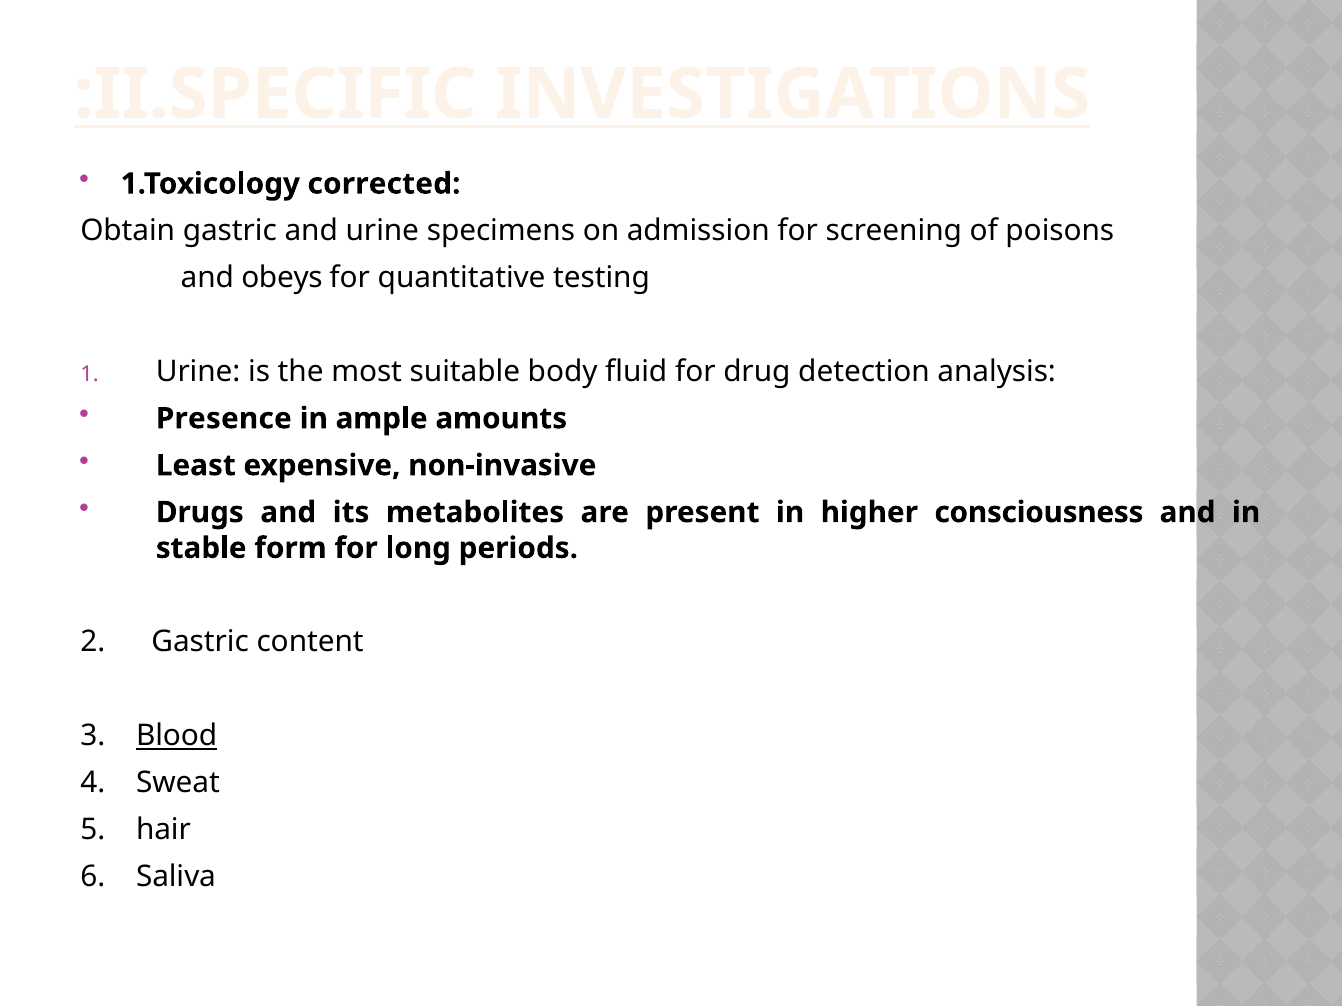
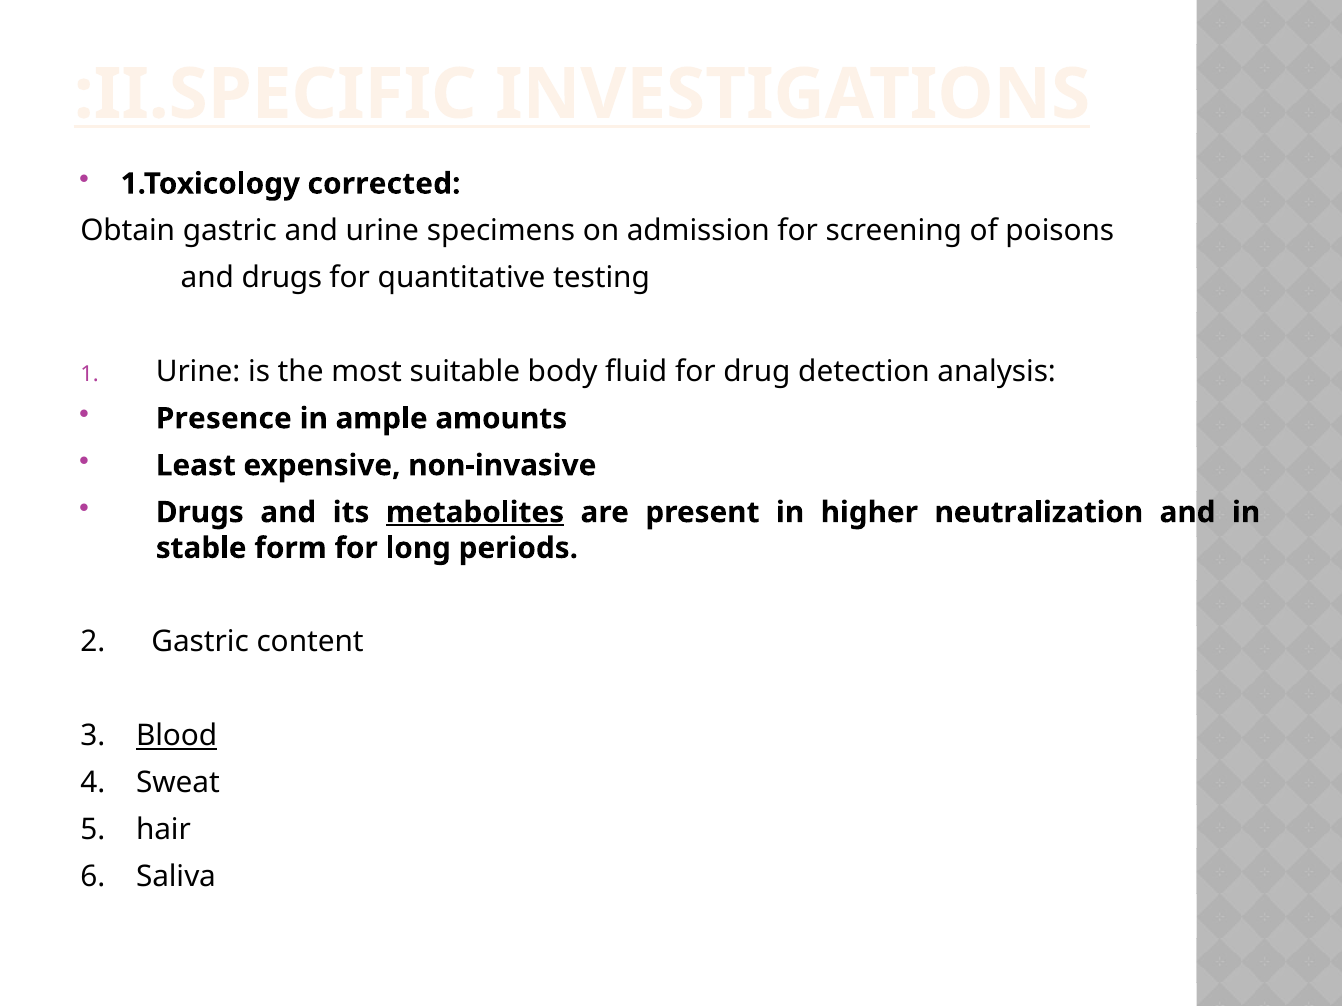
and obeys: obeys -> drugs
metabolites underline: none -> present
consciousness: consciousness -> neutralization
